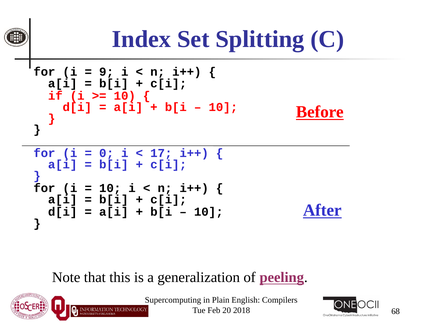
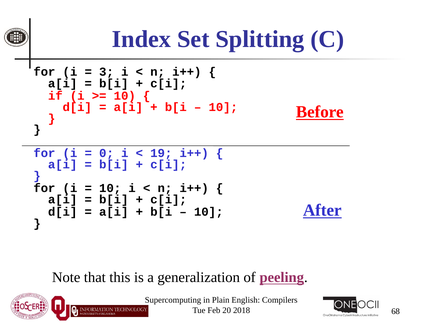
9: 9 -> 3
17: 17 -> 19
